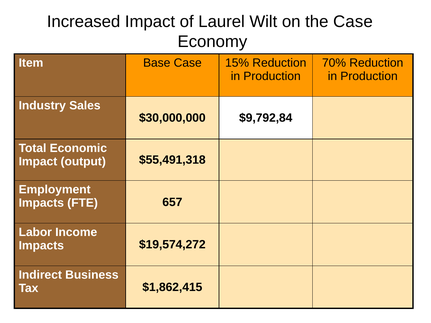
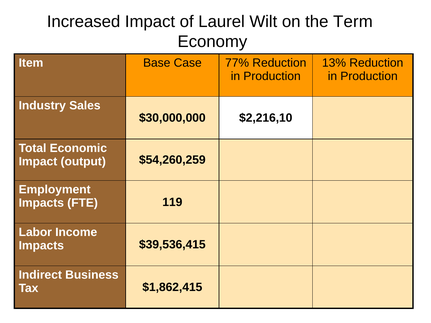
the Case: Case -> Term
15%: 15% -> 77%
70%: 70% -> 13%
$9,792,84: $9,792,84 -> $2,216,10
$55,491,318: $55,491,318 -> $54,260,259
657: 657 -> 119
$19,574,272: $19,574,272 -> $39,536,415
